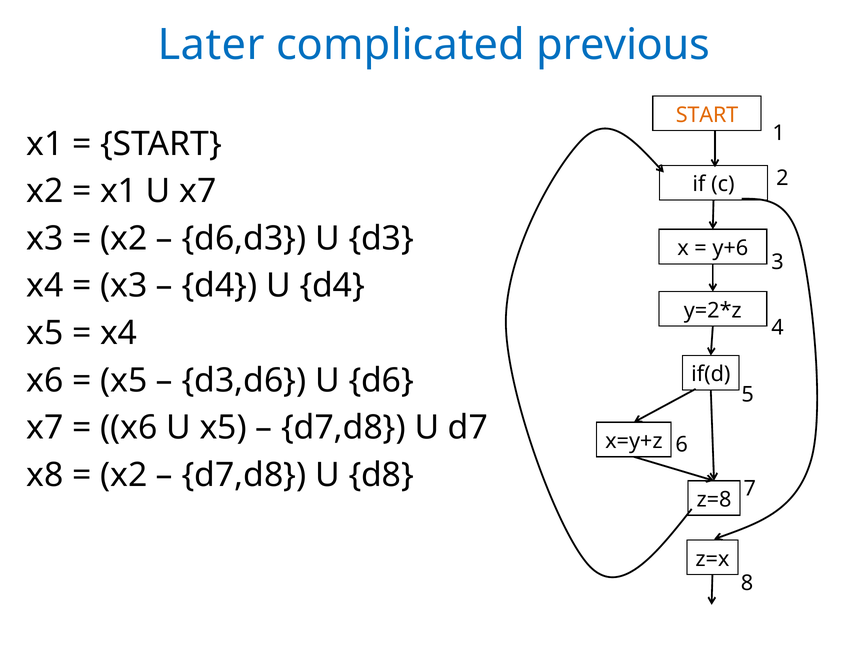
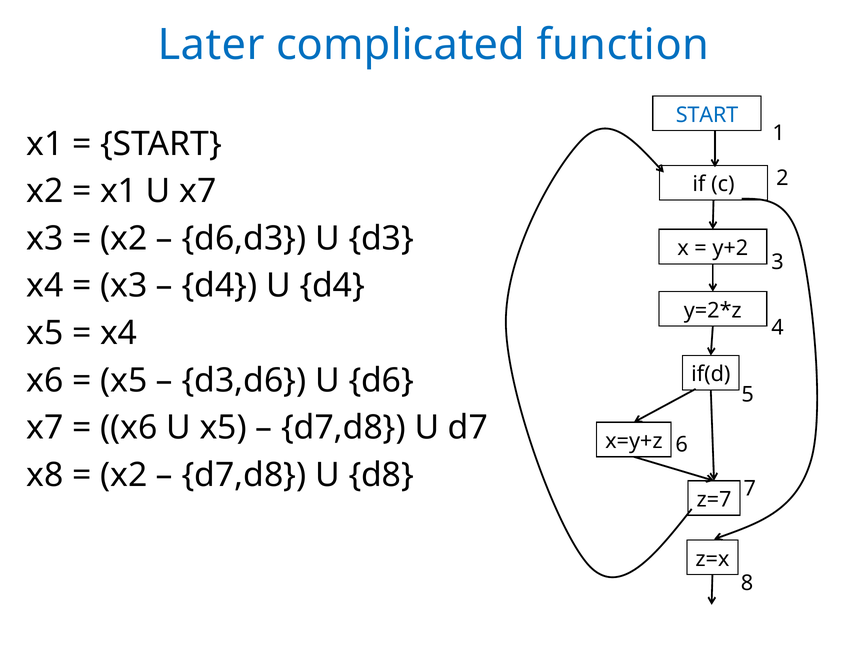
previous: previous -> function
START at (707, 115) colour: orange -> blue
y+6: y+6 -> y+2
z=8: z=8 -> z=7
